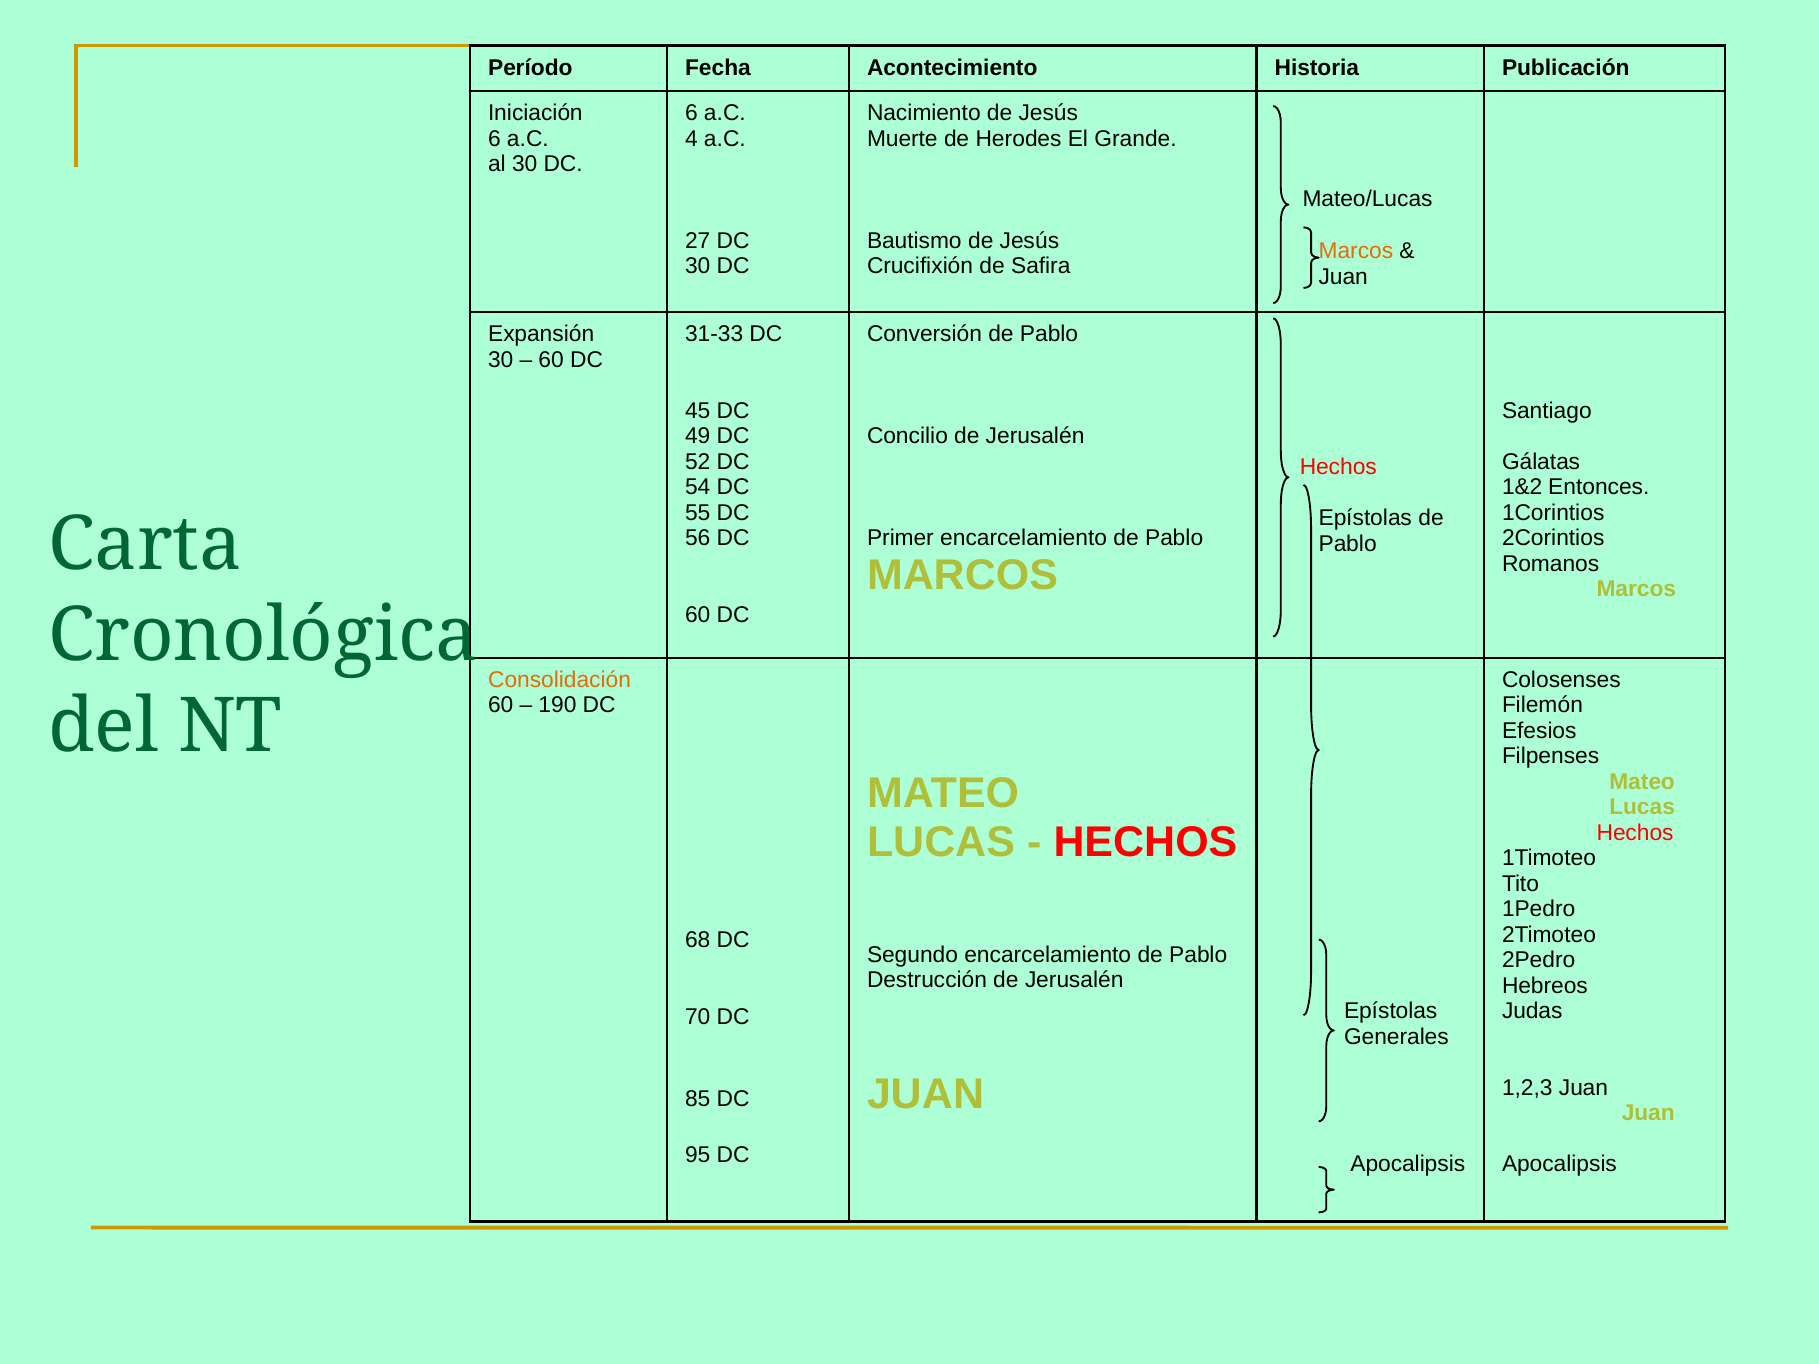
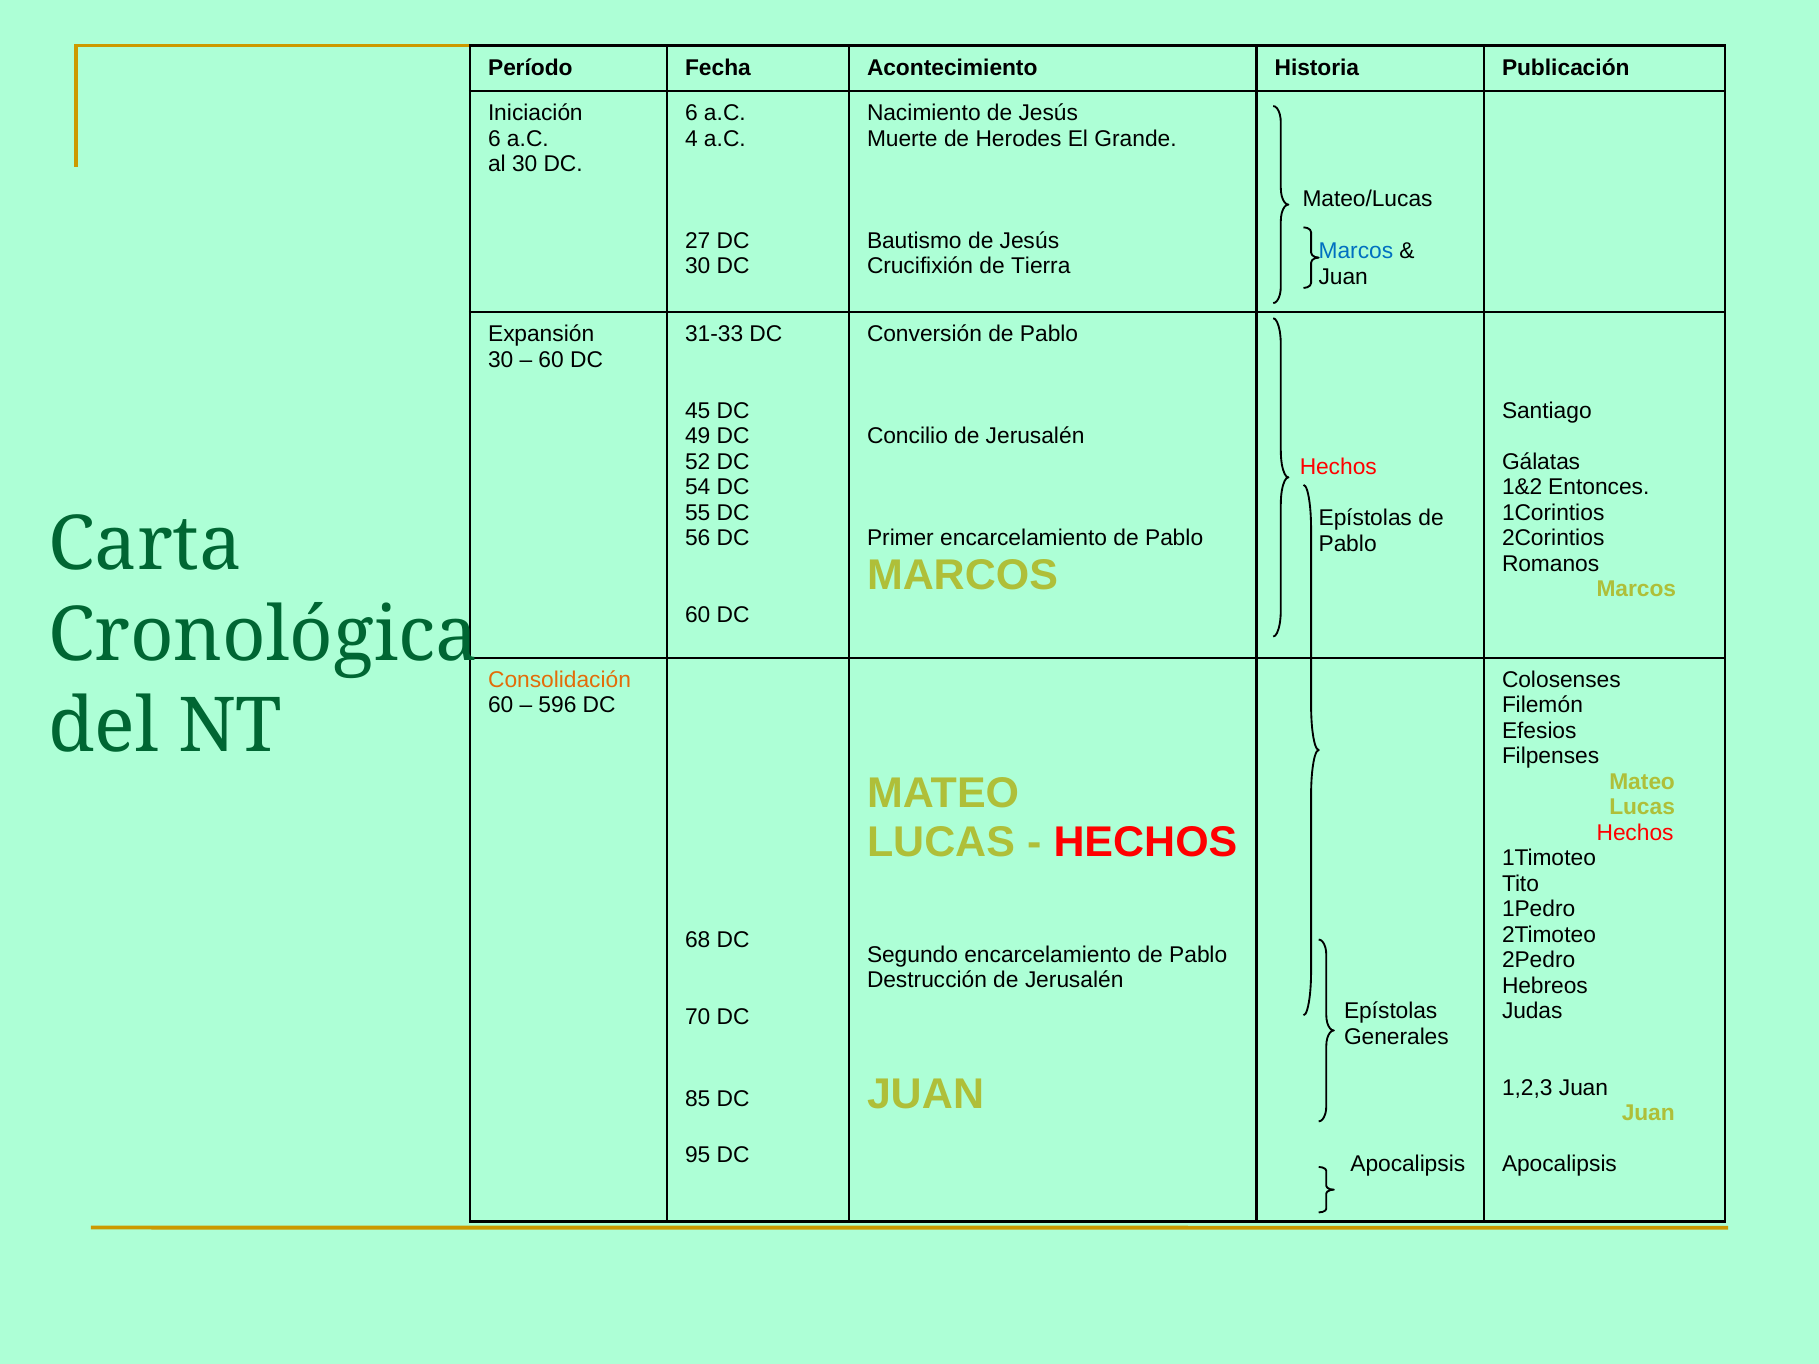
Marcos at (1356, 252) colour: orange -> blue
Safira: Safira -> Tierra
190: 190 -> 596
